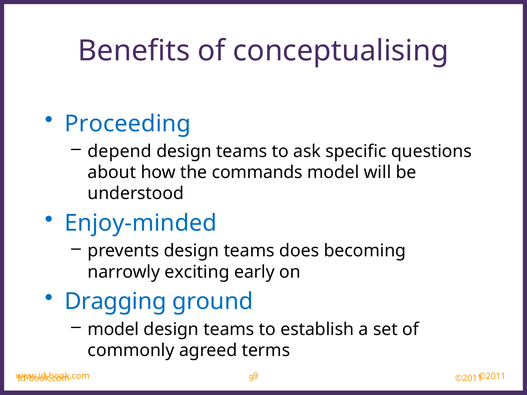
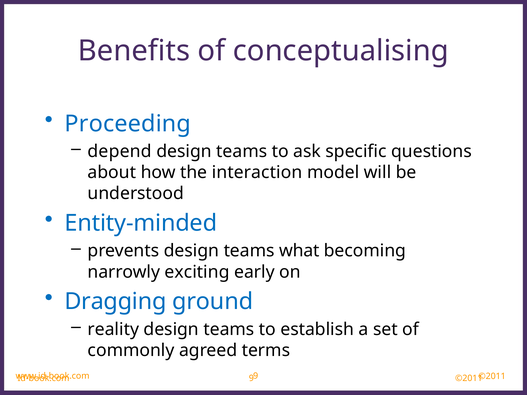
commands: commands -> interaction
Enjoy-minded: Enjoy-minded -> Entity-minded
does: does -> what
model at (113, 329): model -> reality
